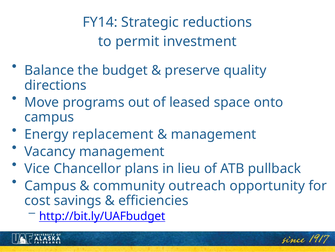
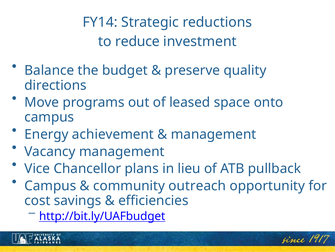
permit: permit -> reduce
replacement: replacement -> achievement
